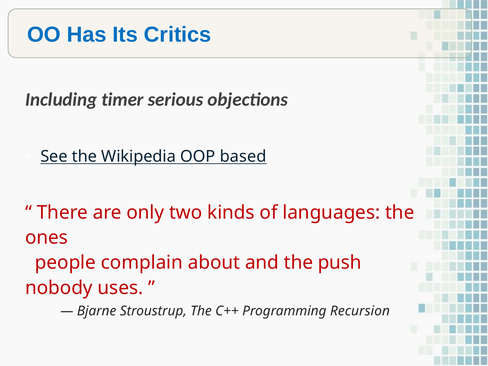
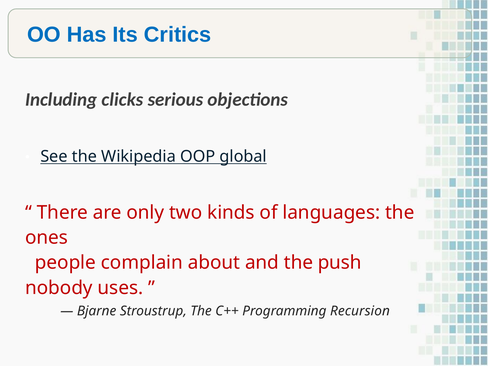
timer: timer -> clicks
based: based -> global
